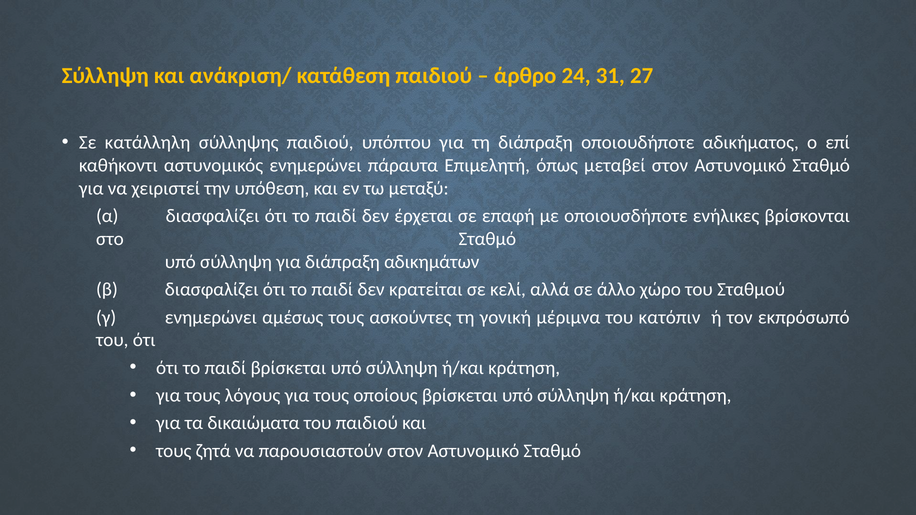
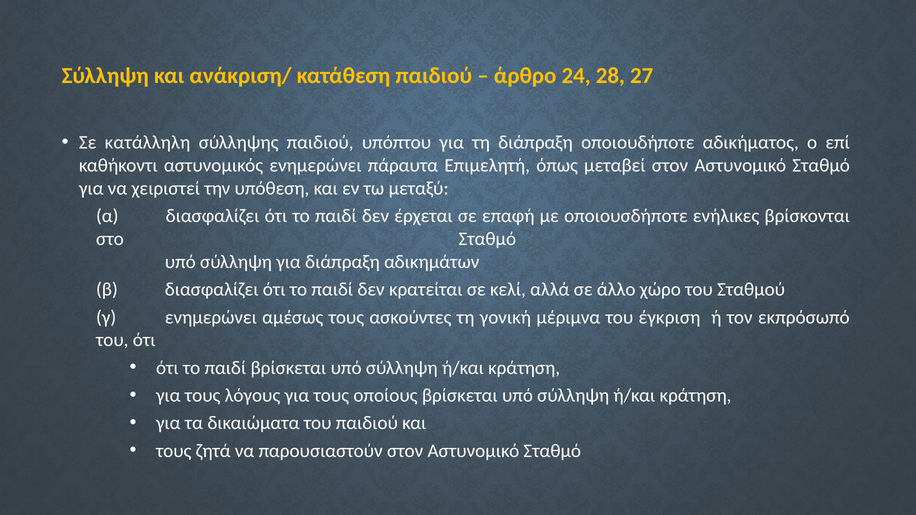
31: 31 -> 28
κατόπιν: κατόπιν -> έγκριση
